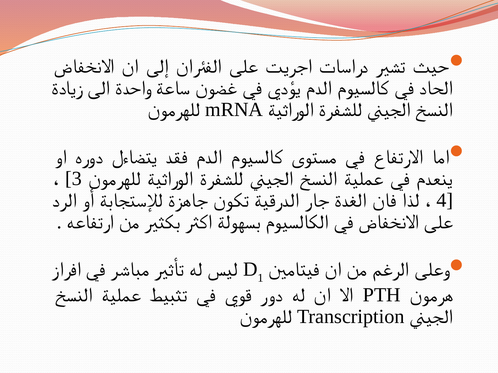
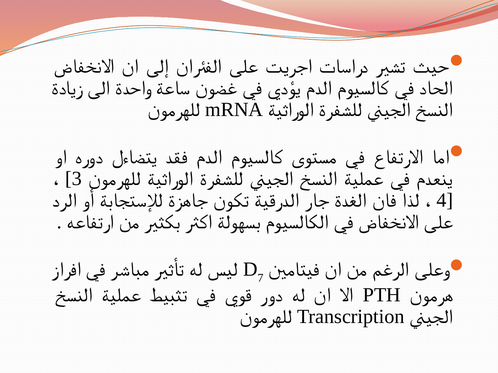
1: 1 -> 7
